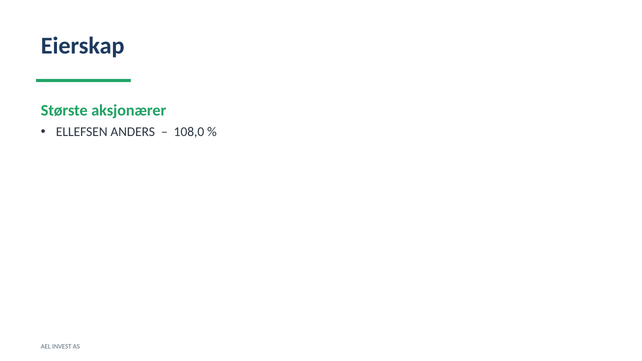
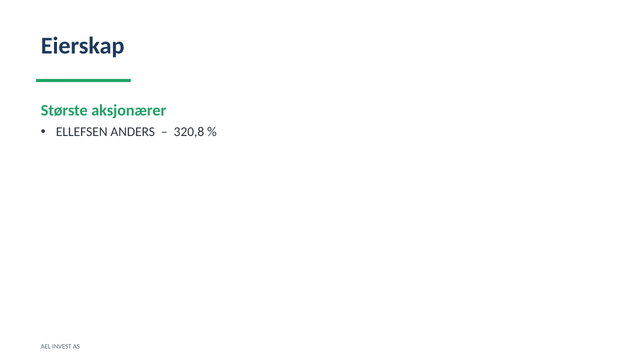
108,0: 108,0 -> 320,8
